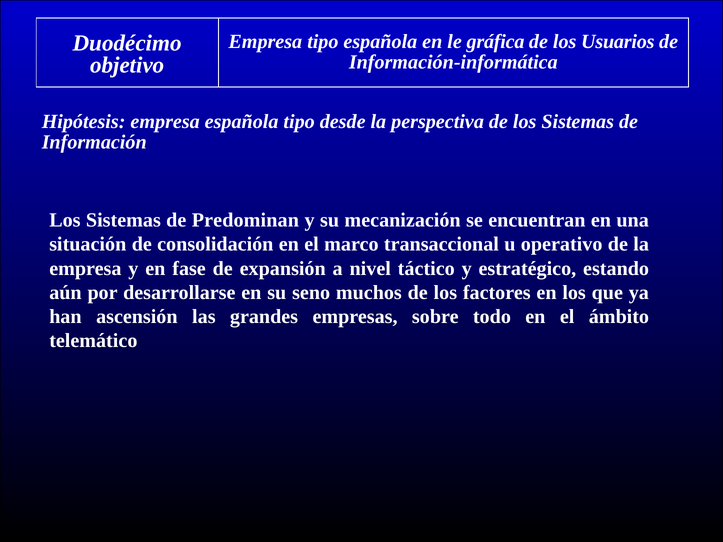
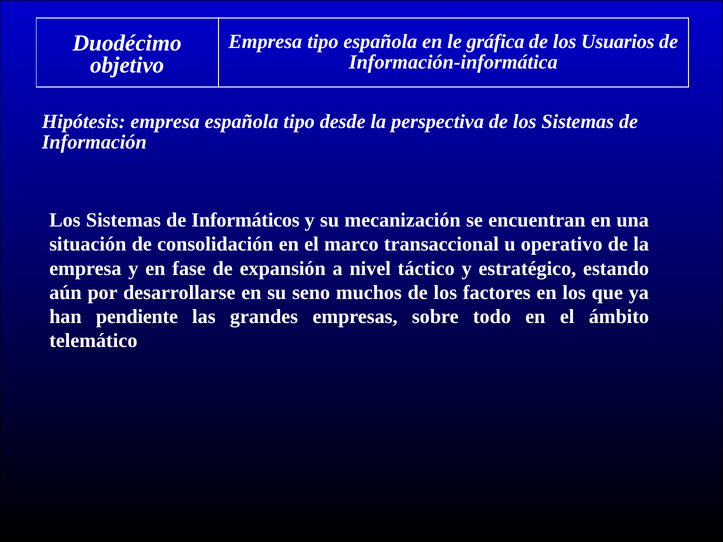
Predominan: Predominan -> Informáticos
ascensión: ascensión -> pendiente
